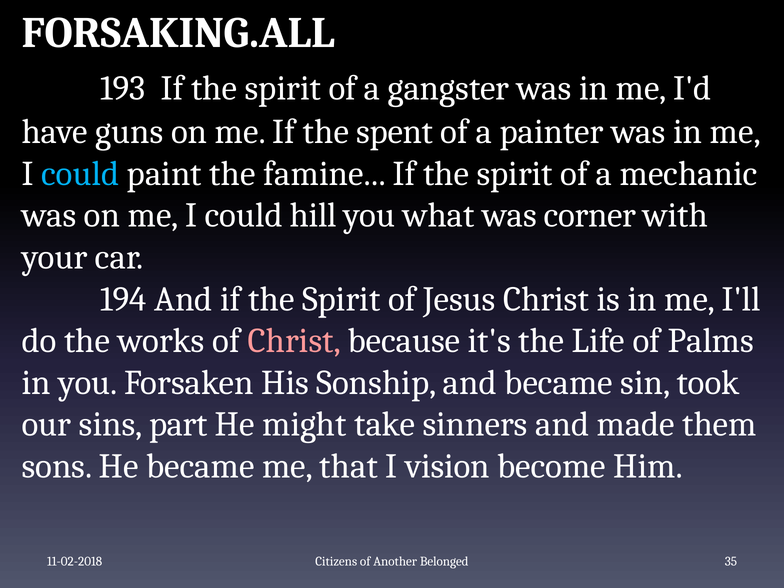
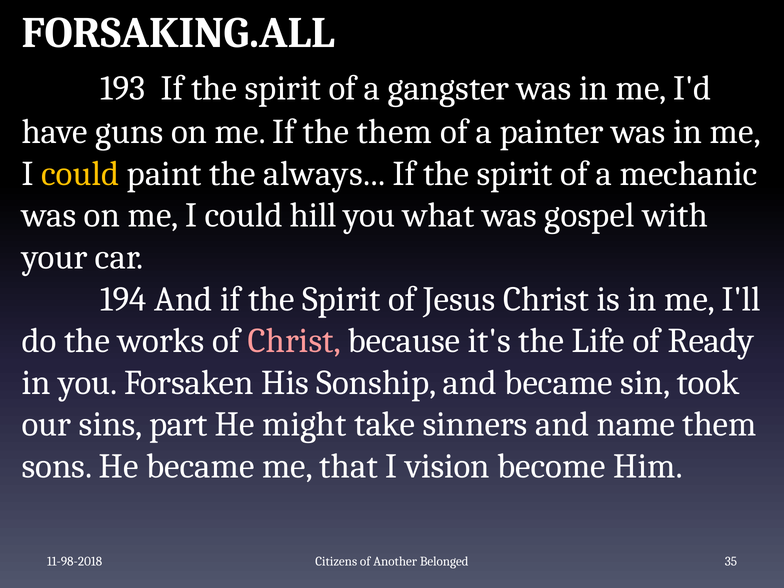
the spent: spent -> them
could at (80, 174) colour: light blue -> yellow
famine: famine -> always
corner: corner -> gospel
Palms: Palms -> Ready
made: made -> name
11-02-2018: 11-02-2018 -> 11-98-2018
